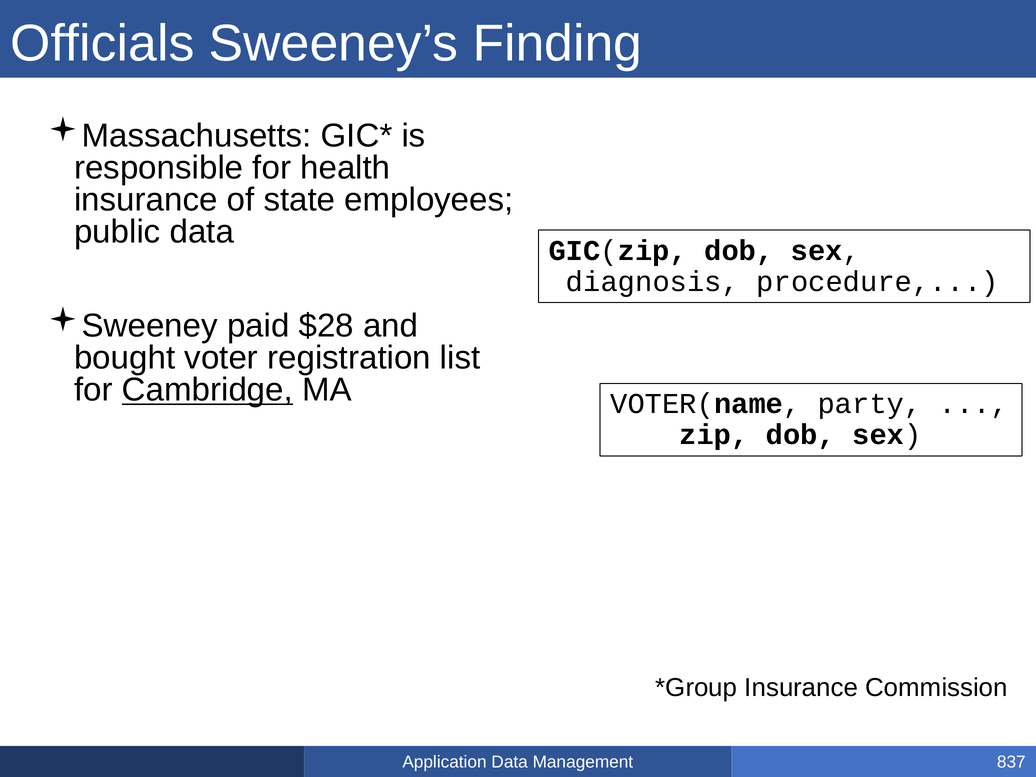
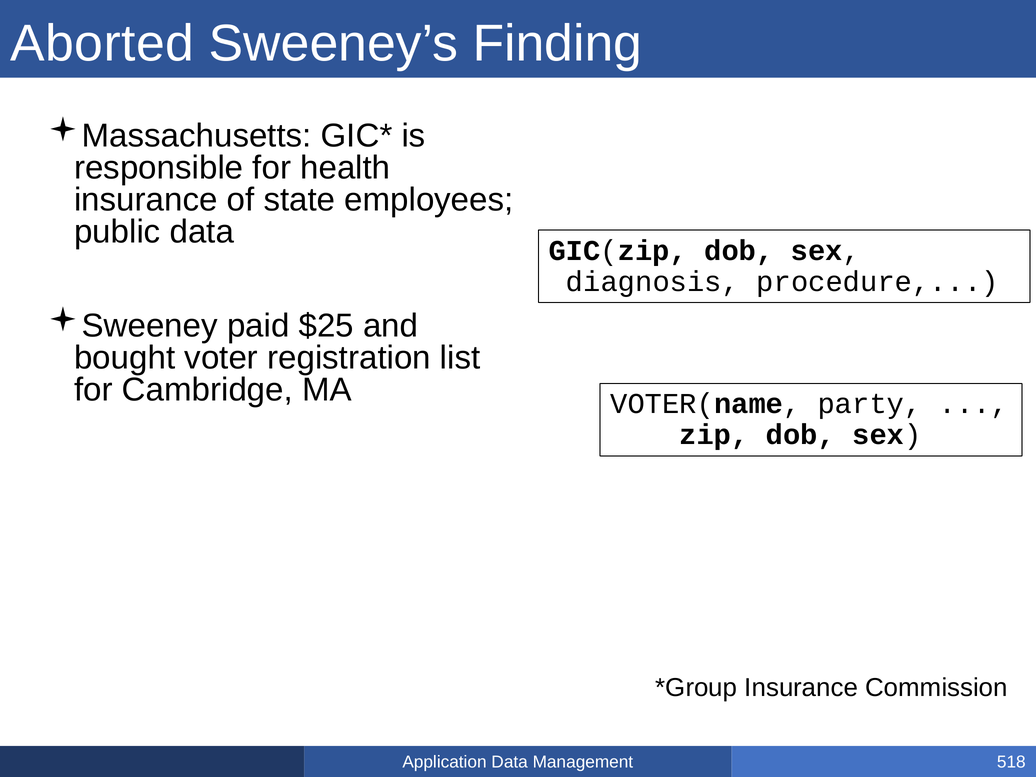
Officials: Officials -> Aborted
$28: $28 -> $25
Cambridge at (207, 390) underline: present -> none
837: 837 -> 518
